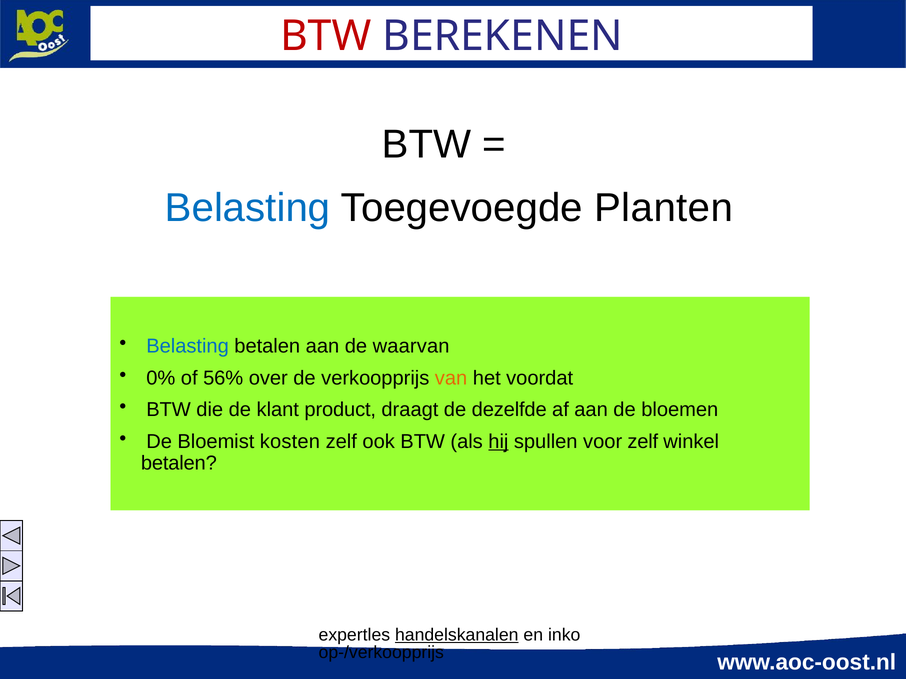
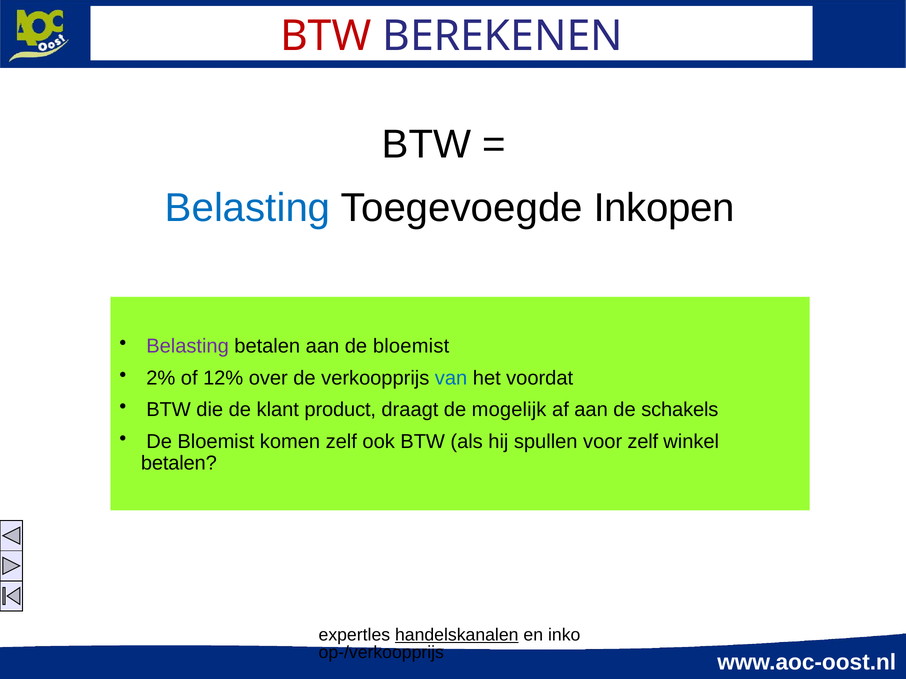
Planten: Planten -> Inkopen
Belasting at (188, 346) colour: blue -> purple
aan de waarvan: waarvan -> bloemist
0%: 0% -> 2%
56%: 56% -> 12%
van colour: orange -> blue
dezelfde: dezelfde -> mogelijk
bloemen: bloemen -> schakels
kosten: kosten -> komen
hij underline: present -> none
